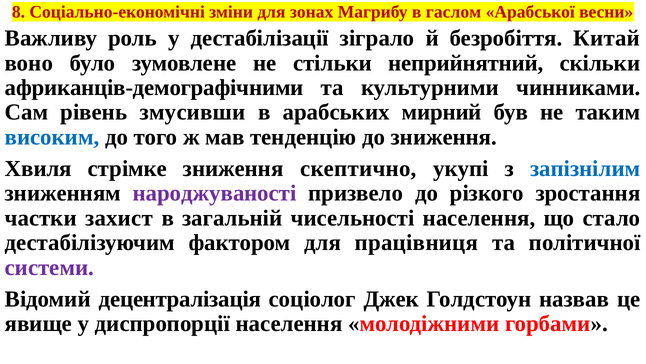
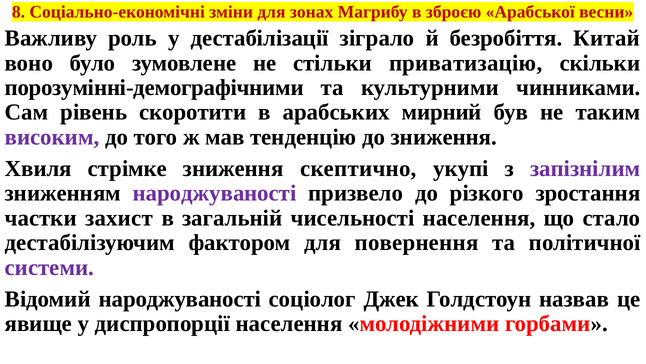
гаслом: гаслом -> зброєю
неприйнятний: неприйнятний -> приватизацію
африканців-демографічними: африканців-демографічними -> порозумінні-демографічними
змусивши: змусивши -> скоротити
високим colour: blue -> purple
запізнілим colour: blue -> purple
працівниця: працівниця -> повернення
Відомий децентралізація: децентралізація -> народжуваності
